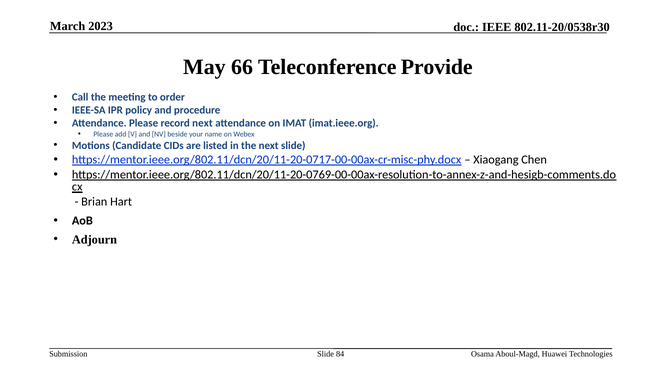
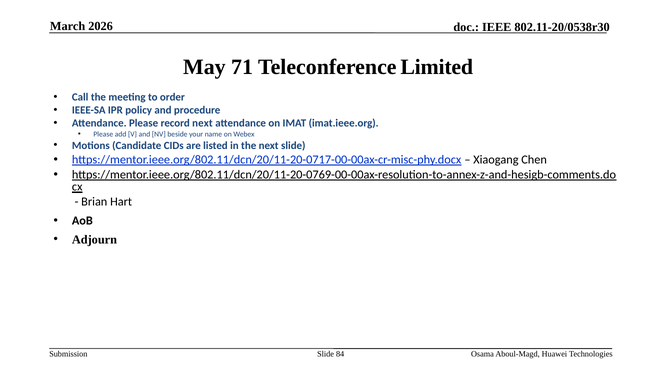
2023: 2023 -> 2026
66: 66 -> 71
Provide: Provide -> Limited
